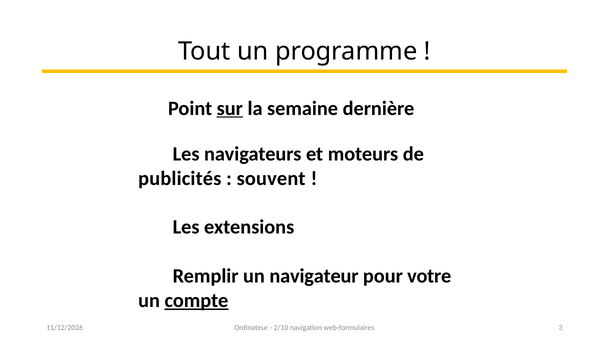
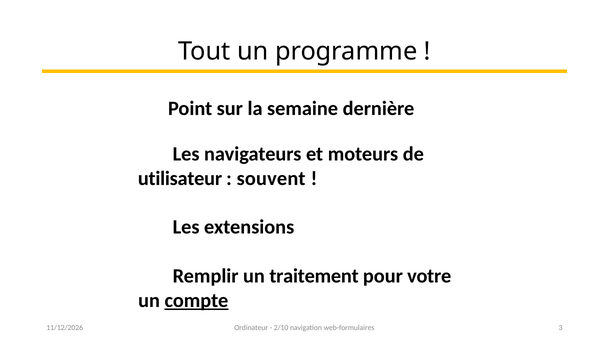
sur underline: present -> none
publicités: publicités -> utilisateur
navigateur: navigateur -> traitement
